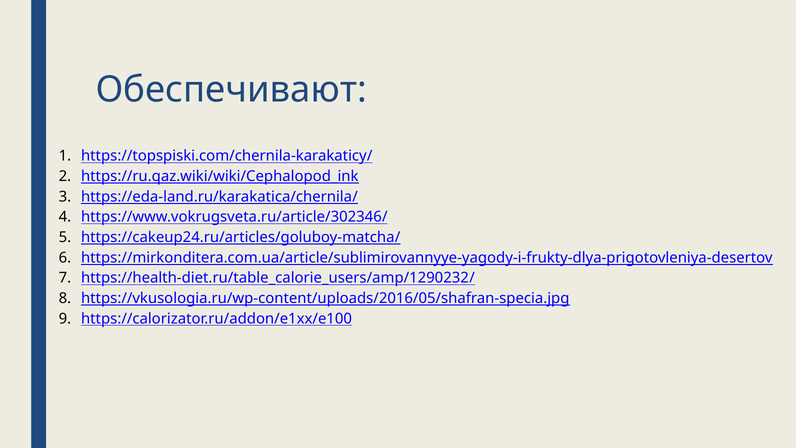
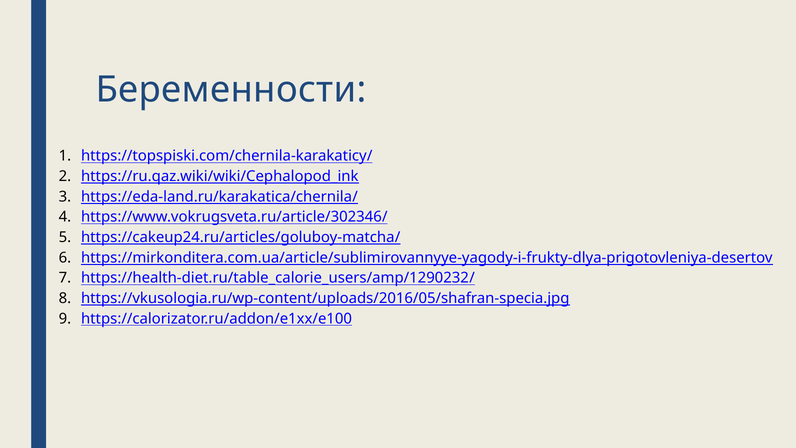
Обеспечивают: Обеспечивают -> Беременности
